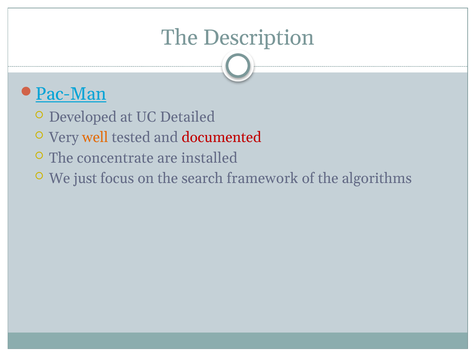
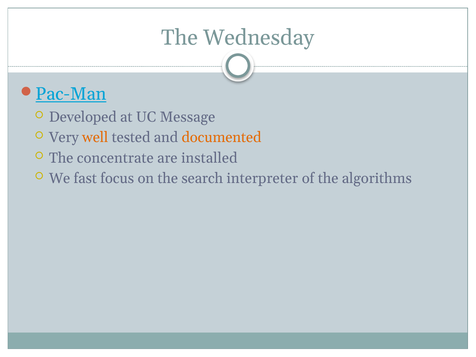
Description: Description -> Wednesday
Detailed: Detailed -> Message
documented colour: red -> orange
just: just -> fast
framework: framework -> interpreter
